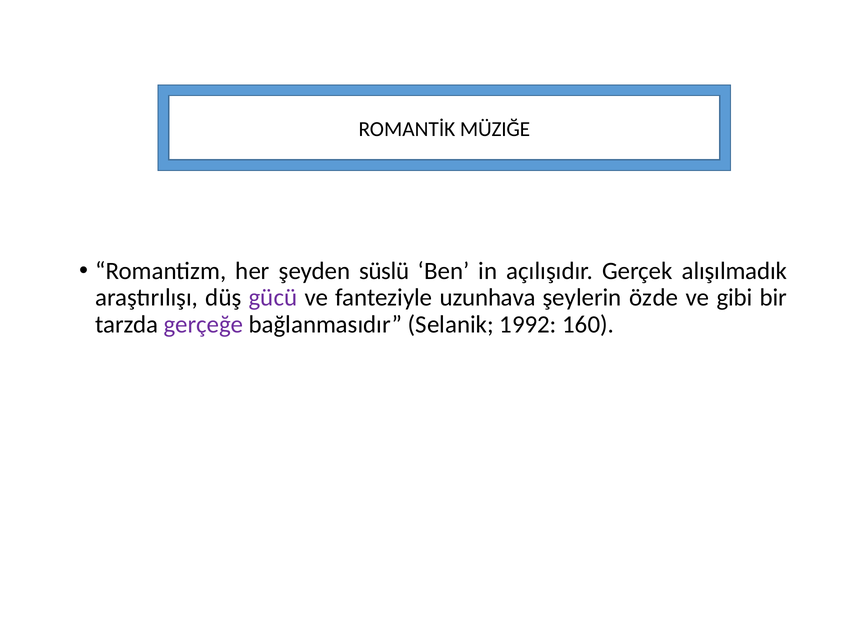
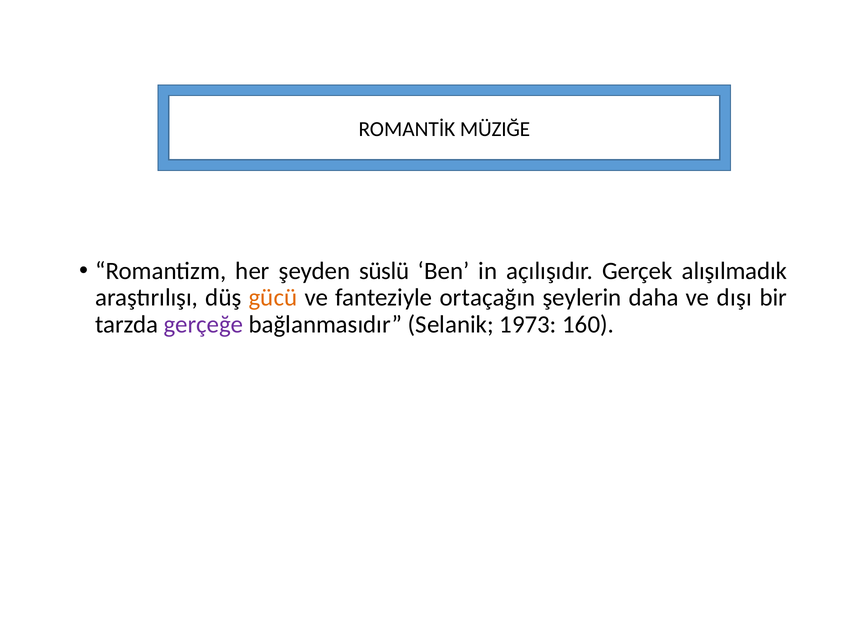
gücü colour: purple -> orange
uzunhava: uzunhava -> ortaçağın
özde: özde -> daha
gibi: gibi -> dışı
1992: 1992 -> 1973
